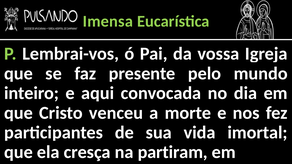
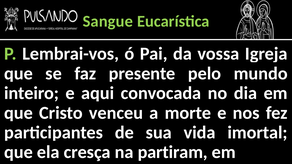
Imensa: Imensa -> Sangue
